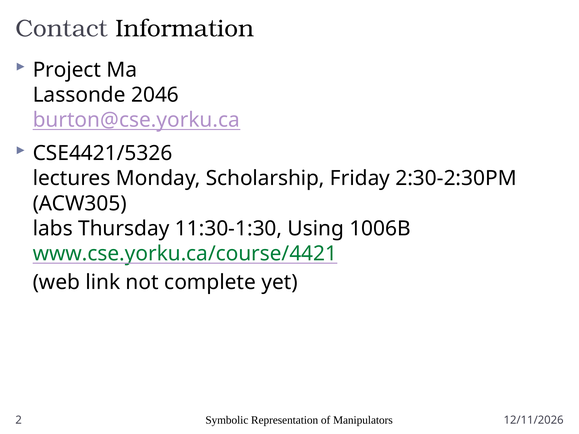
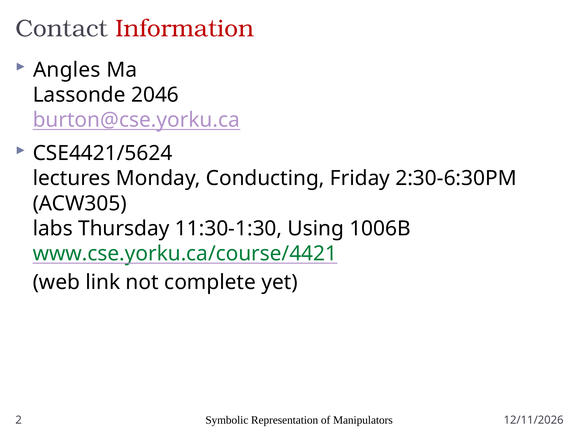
Information colour: black -> red
Project: Project -> Angles
CSE4421/5326: CSE4421/5326 -> CSE4421/5624
Scholarship: Scholarship -> Conducting
2:30-2:30PM: 2:30-2:30PM -> 2:30-6:30PM
